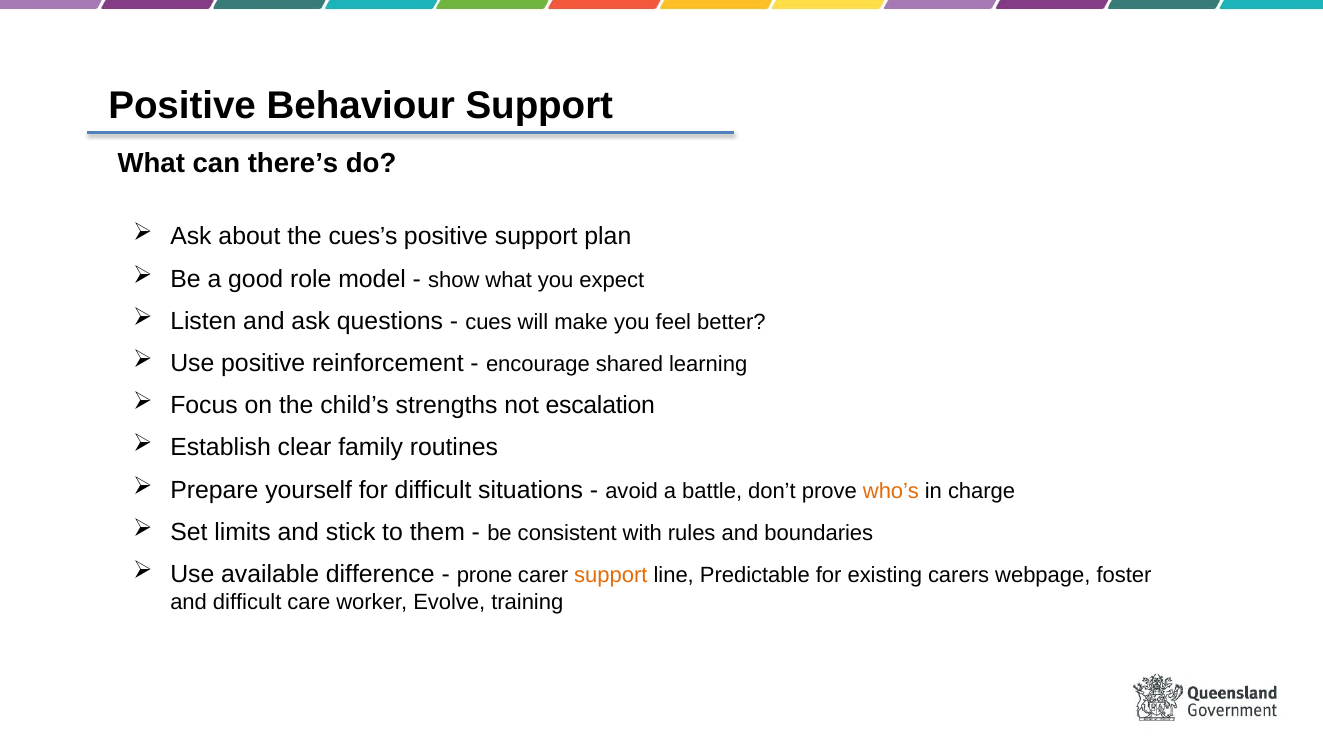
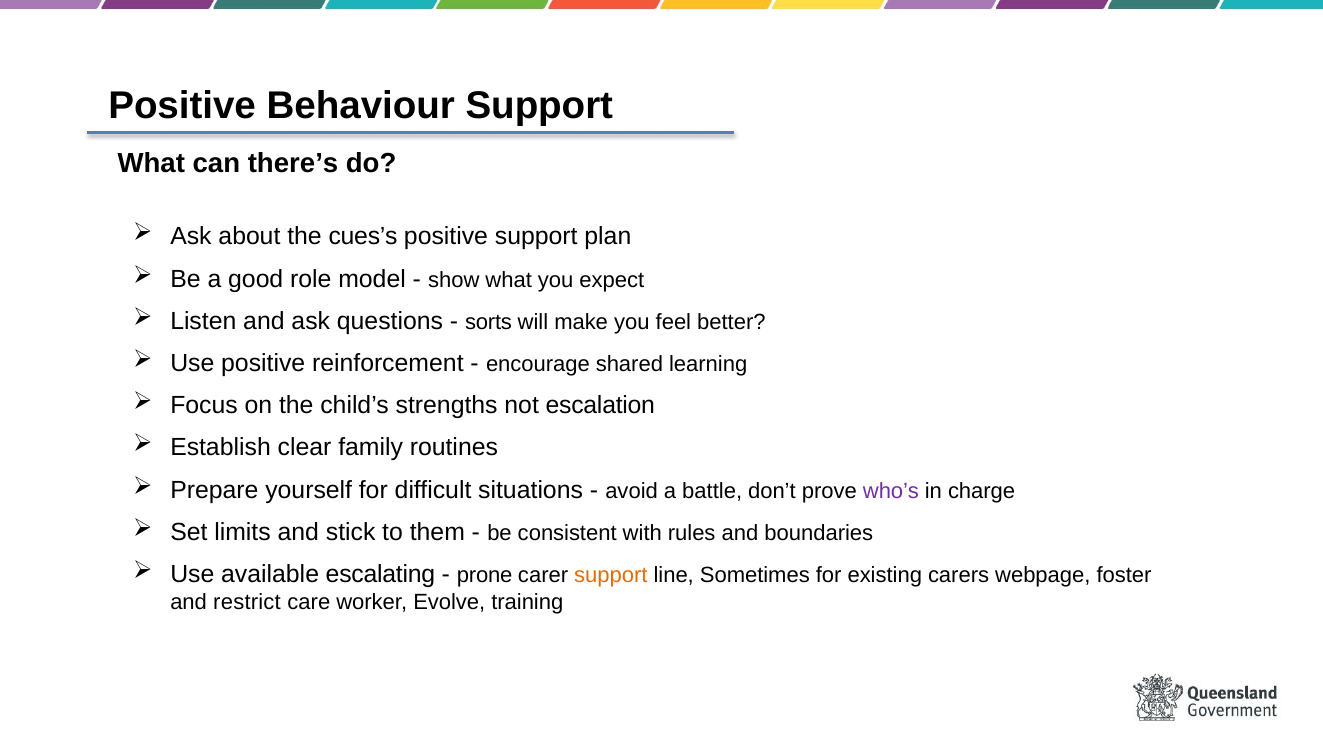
cues: cues -> sorts
who’s colour: orange -> purple
difference: difference -> escalating
Predictable: Predictable -> Sometimes
and difficult: difficult -> restrict
